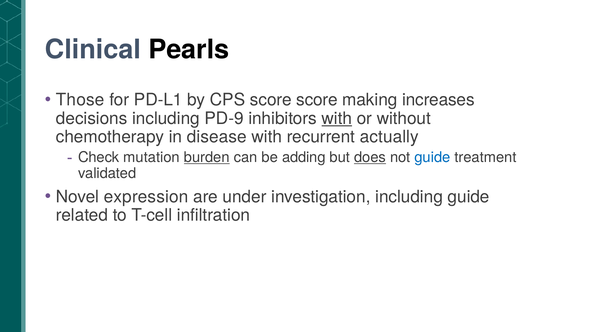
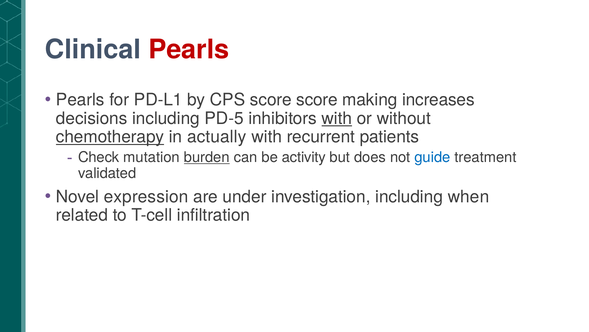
Pearls at (189, 49) colour: black -> red
Those at (80, 100): Those -> Pearls
PD-9: PD-9 -> PD-5
chemotherapy underline: none -> present
disease: disease -> actually
actually: actually -> patients
adding: adding -> activity
does underline: present -> none
including guide: guide -> when
